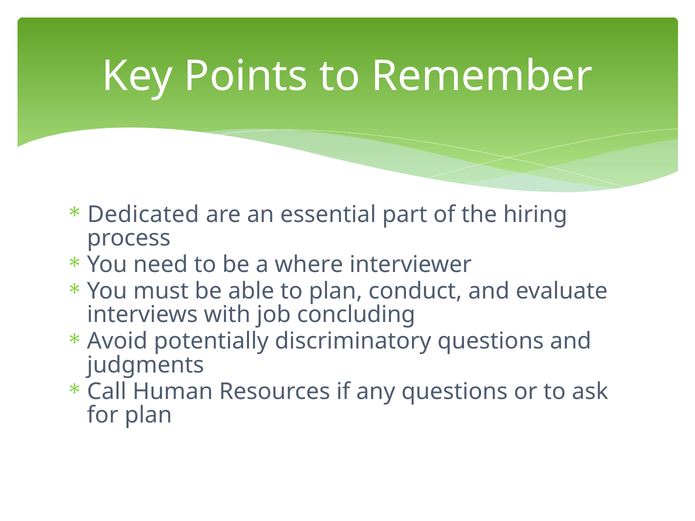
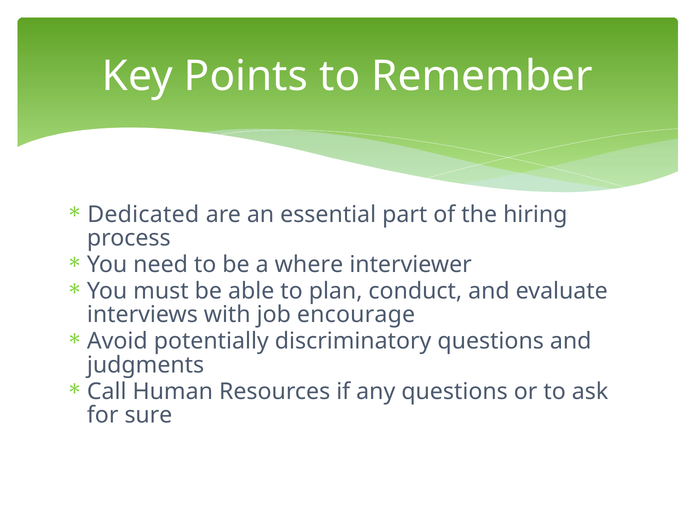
concluding: concluding -> encourage
for plan: plan -> sure
